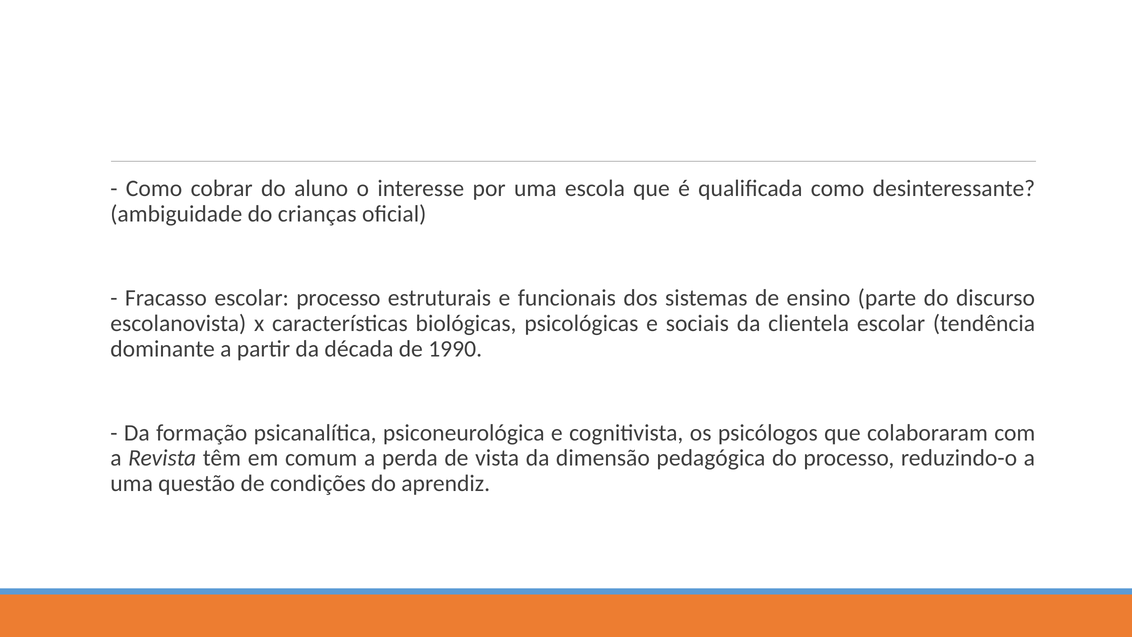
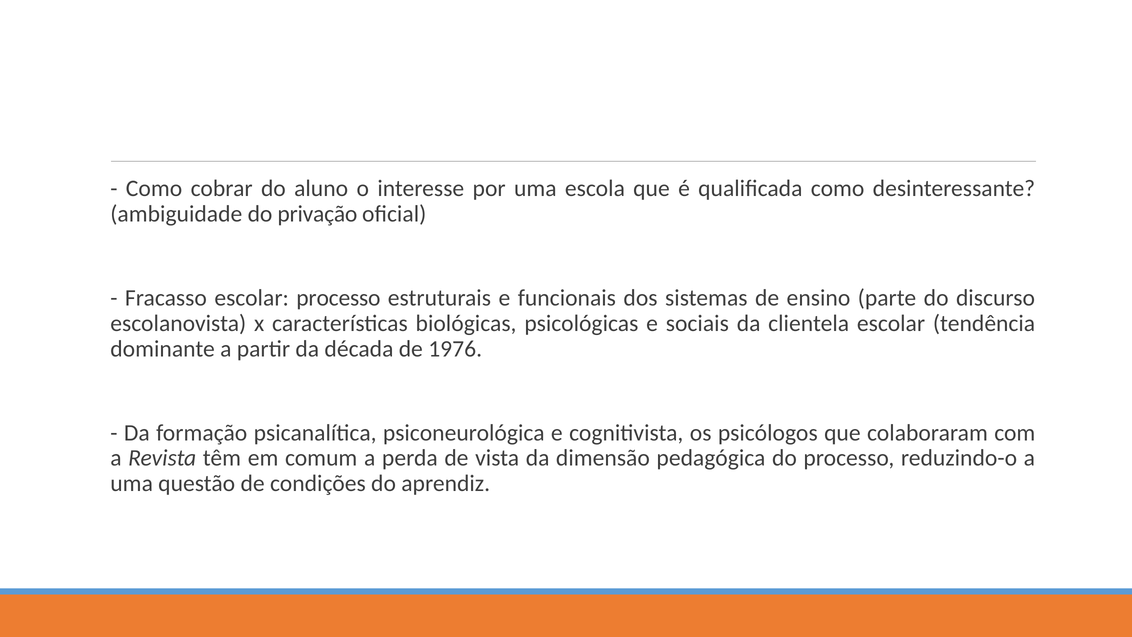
crianças: crianças -> privação
1990: 1990 -> 1976
